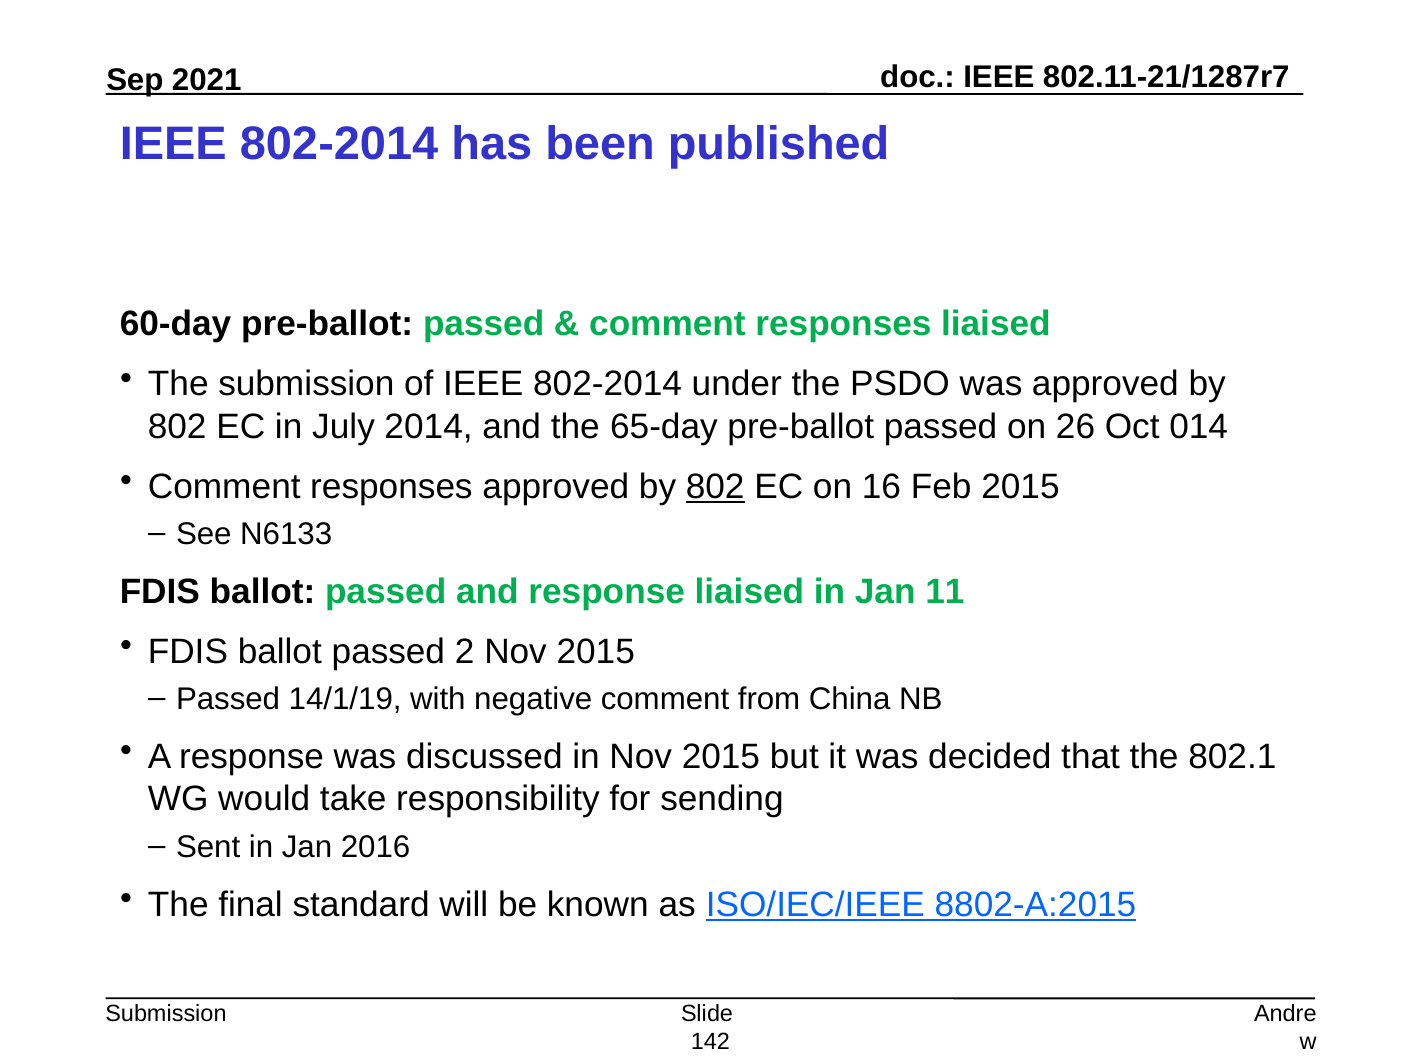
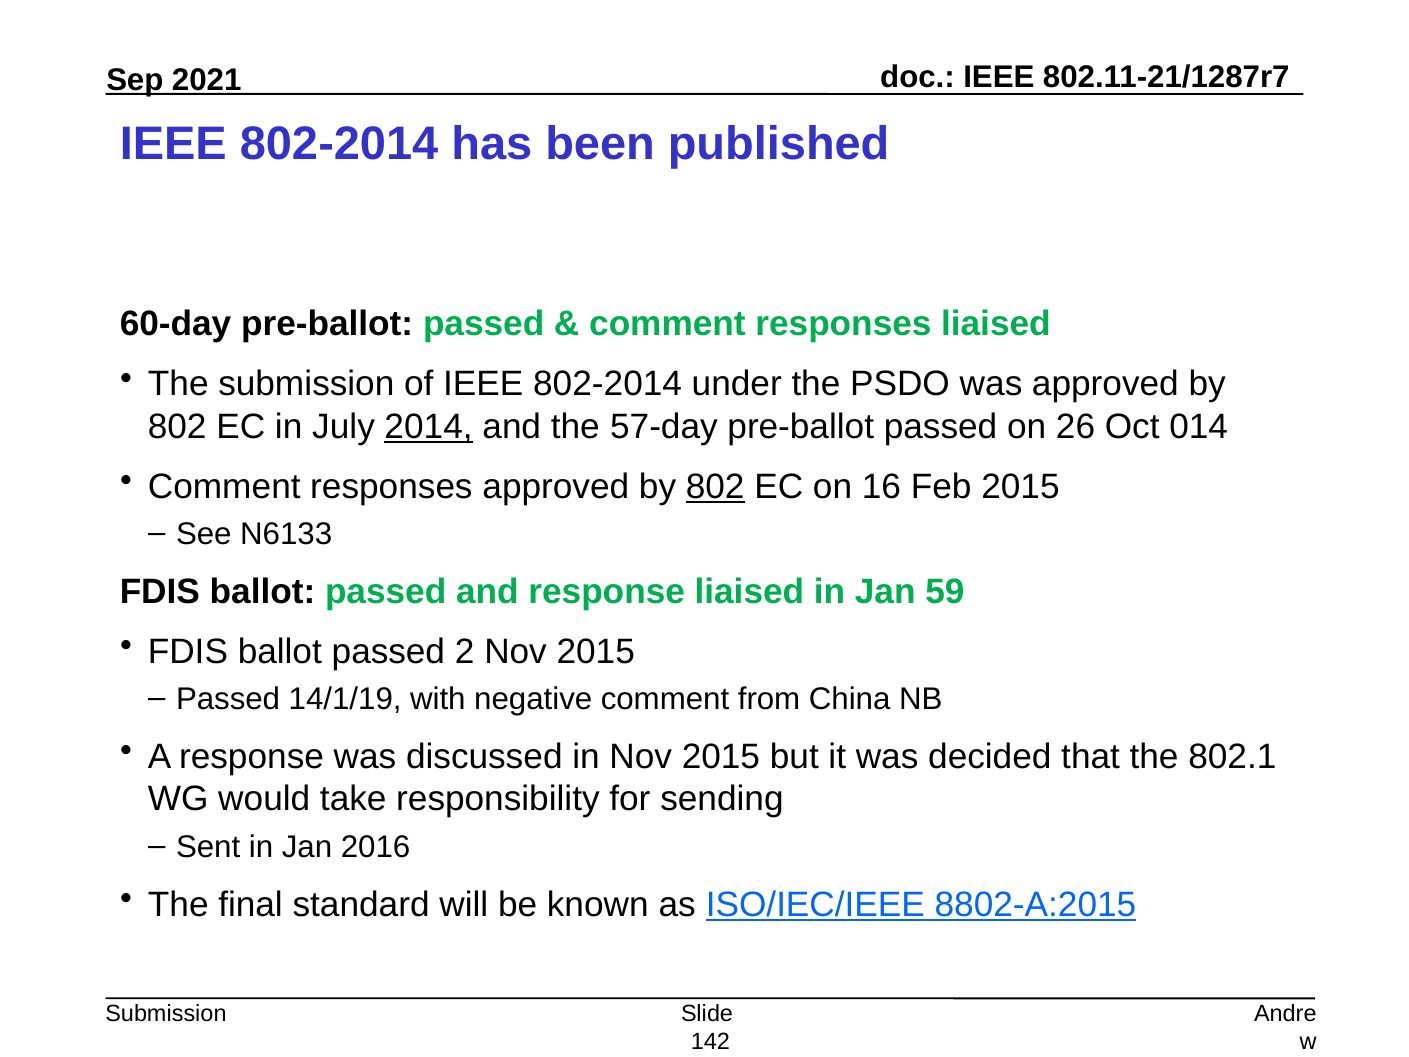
2014 underline: none -> present
65-day: 65-day -> 57-day
11: 11 -> 59
